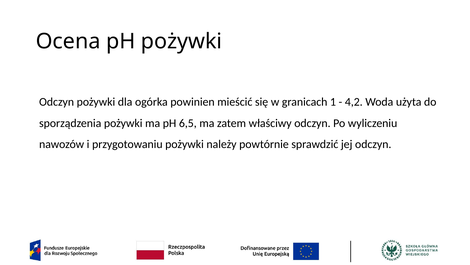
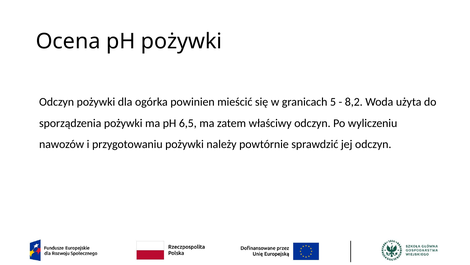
1: 1 -> 5
4,2: 4,2 -> 8,2
